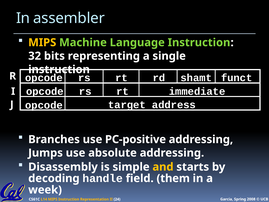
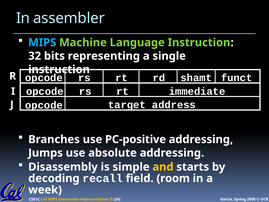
MIPS at (42, 42) colour: yellow -> light blue
handle: handle -> recall
them: them -> room
